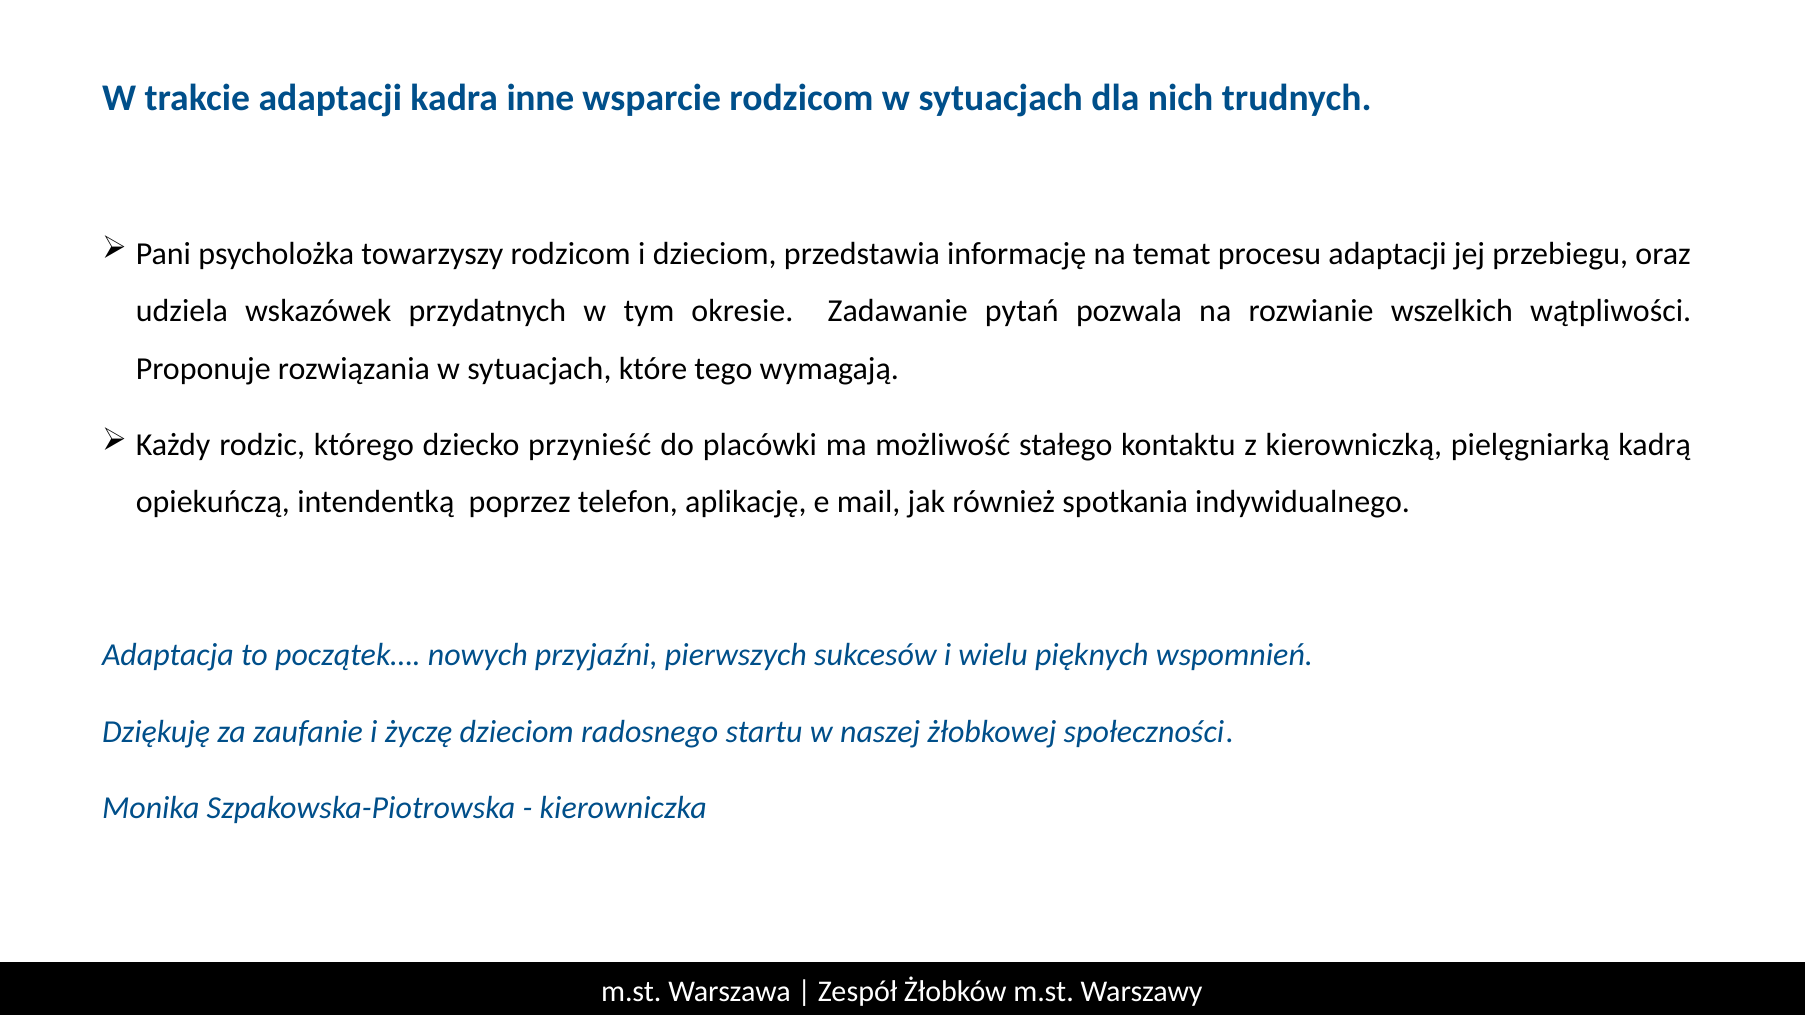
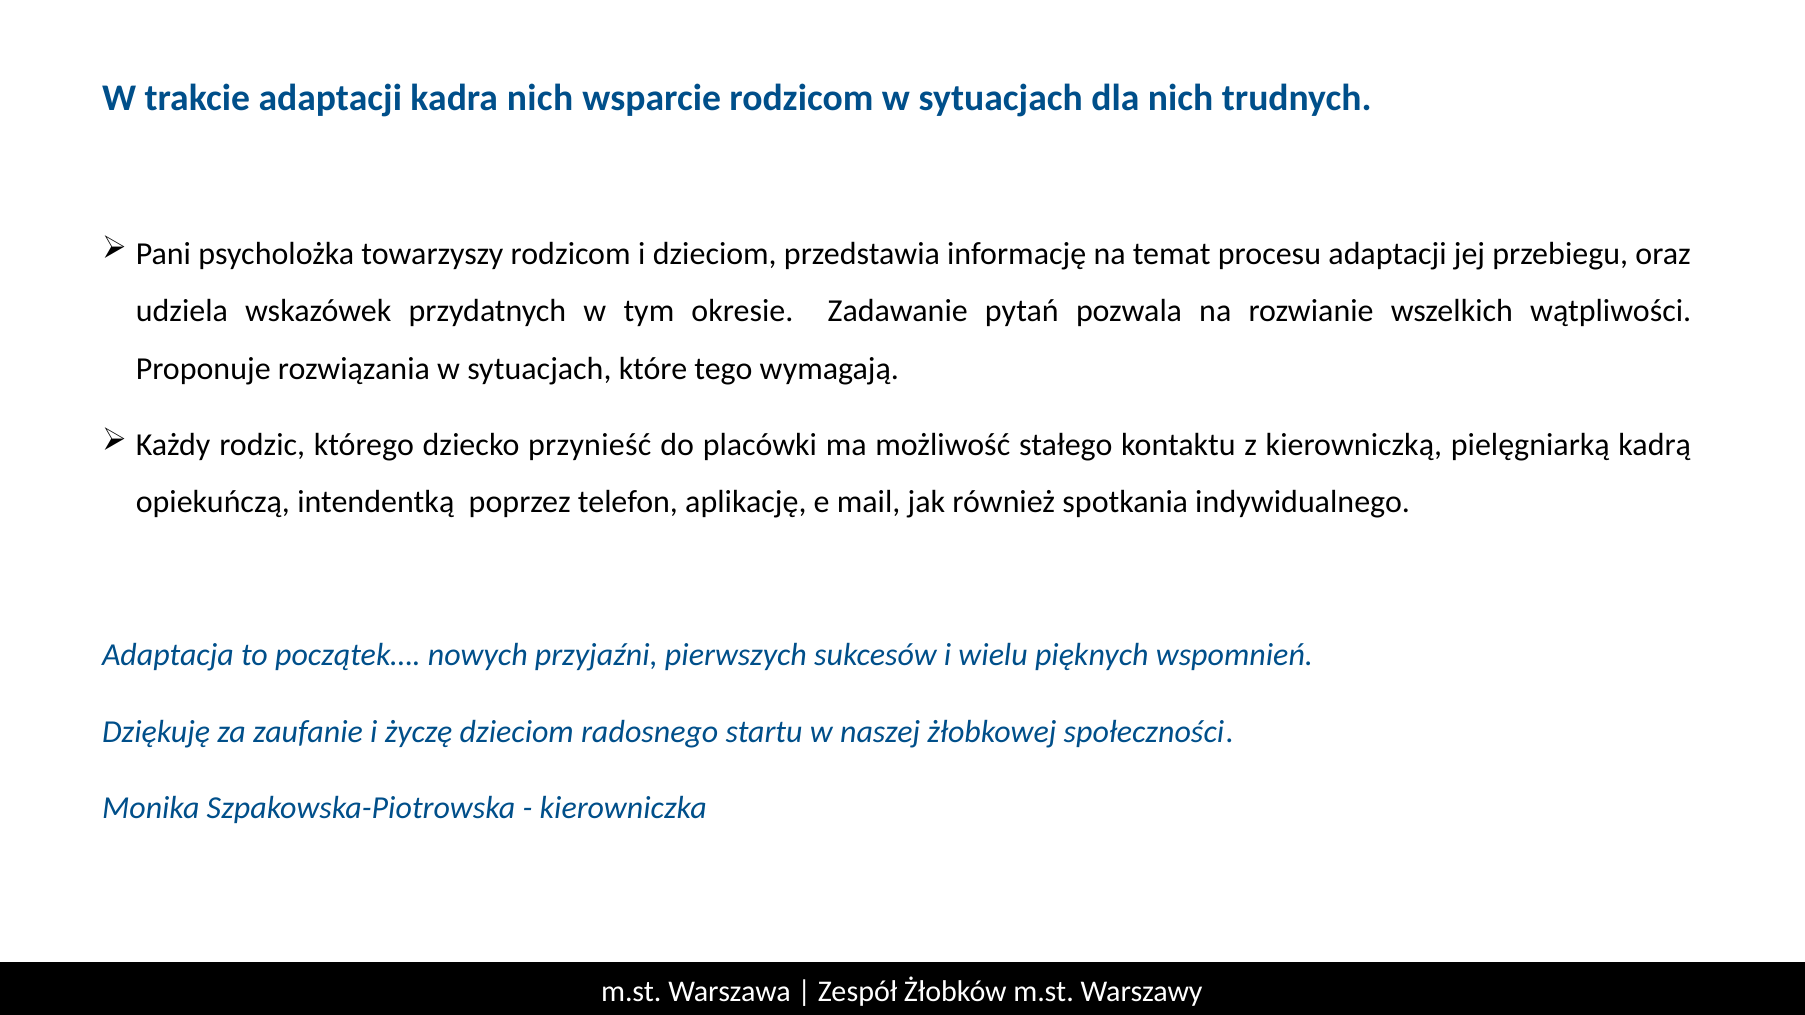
kadra inne: inne -> nich
